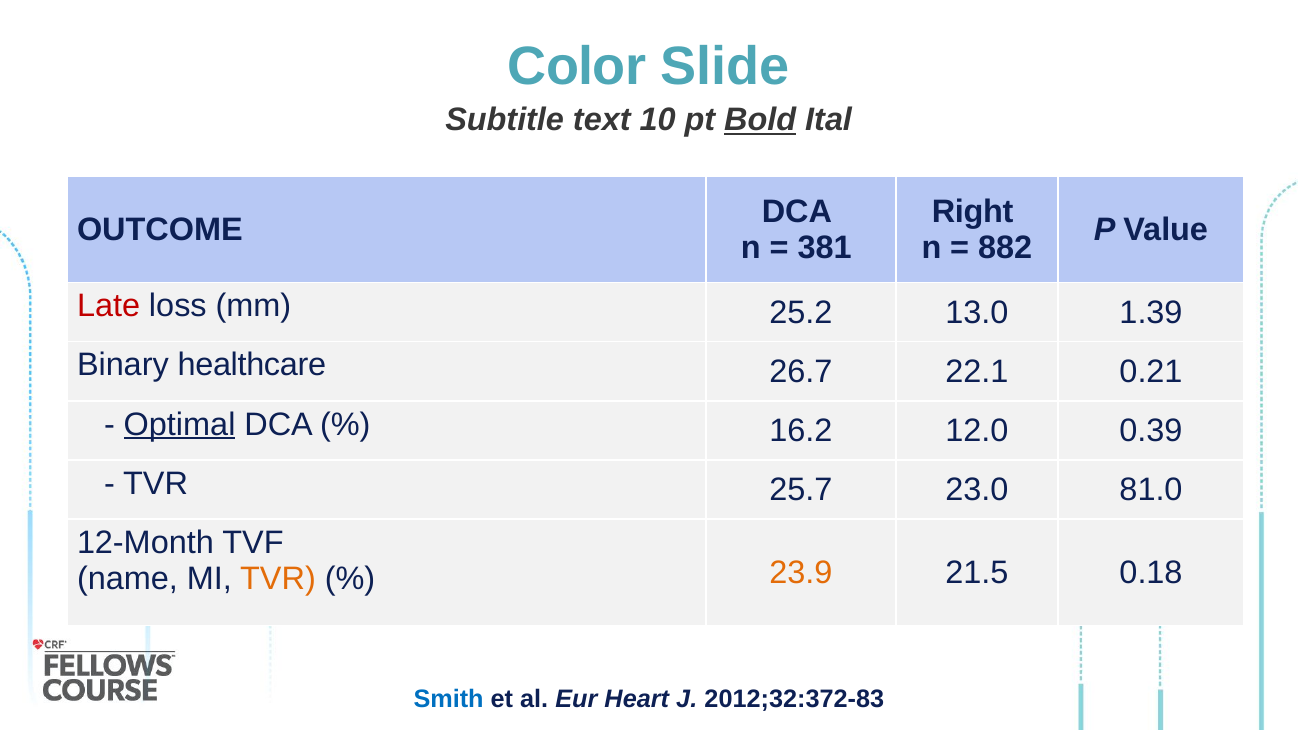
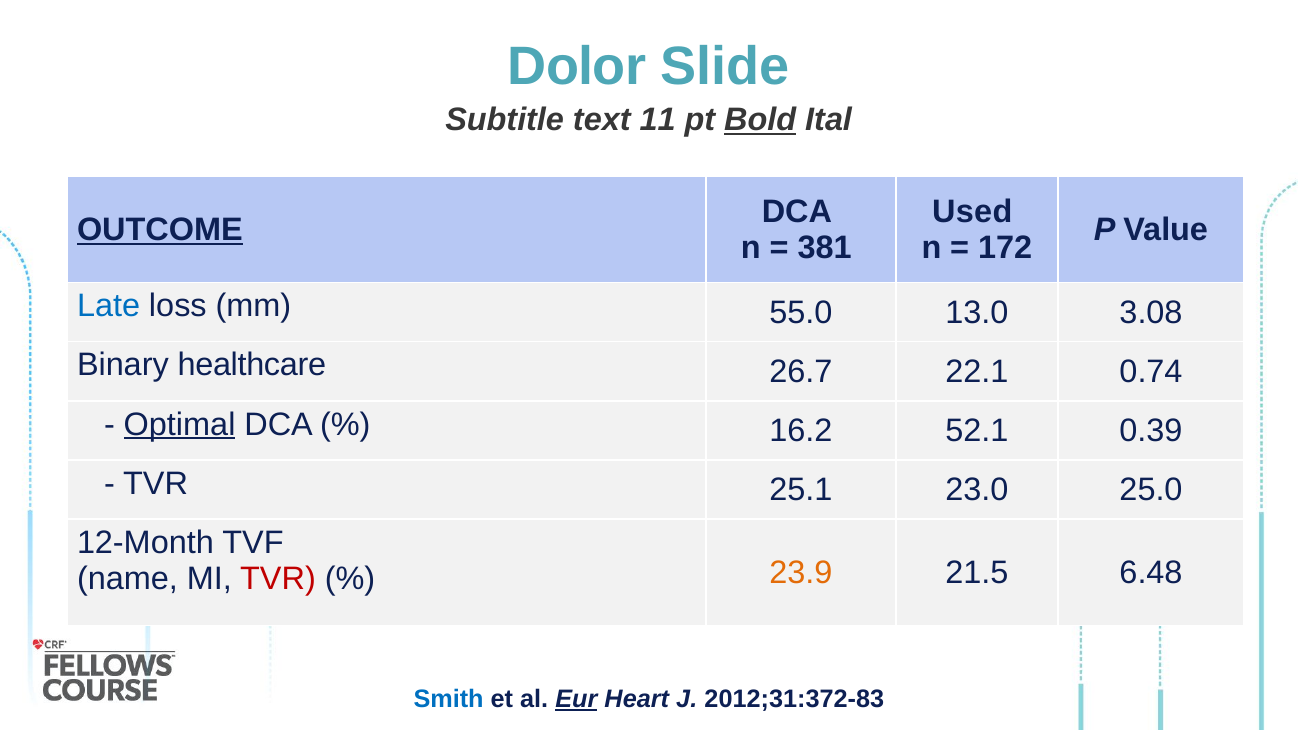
Color: Color -> Dolor
10: 10 -> 11
Right: Right -> Used
OUTCOME underline: none -> present
882: 882 -> 172
Late colour: red -> blue
25.2: 25.2 -> 55.0
1.39: 1.39 -> 3.08
0.21: 0.21 -> 0.74
12.0: 12.0 -> 52.1
25.7: 25.7 -> 25.1
81.0: 81.0 -> 25.0
TVR at (278, 579) colour: orange -> red
0.18: 0.18 -> 6.48
Eur underline: none -> present
2012;32:372-83: 2012;32:372-83 -> 2012;31:372-83
